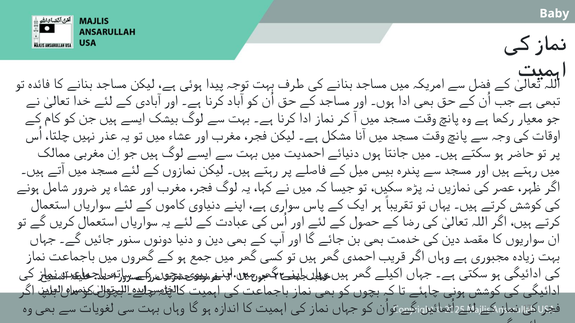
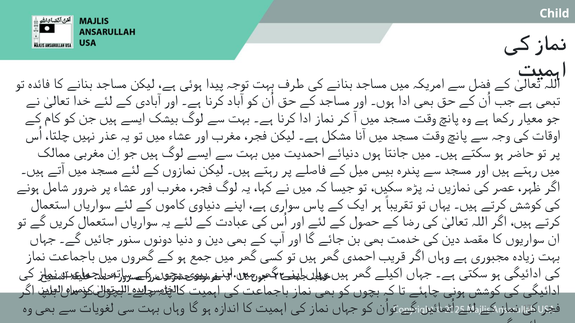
Baby: Baby -> Child
